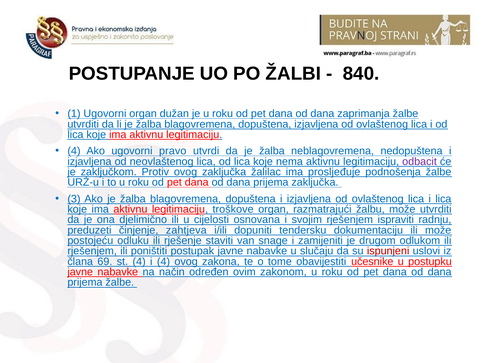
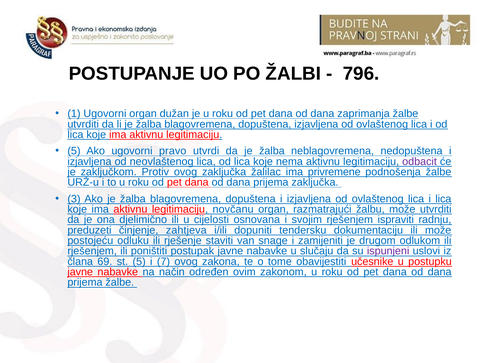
840: 840 -> 796
4 at (74, 151): 4 -> 5
prosljeđuje: prosljeđuje -> privremene
troškove: troškove -> novčanu
ispunjeni colour: red -> purple
st 4: 4 -> 5
i 4: 4 -> 7
